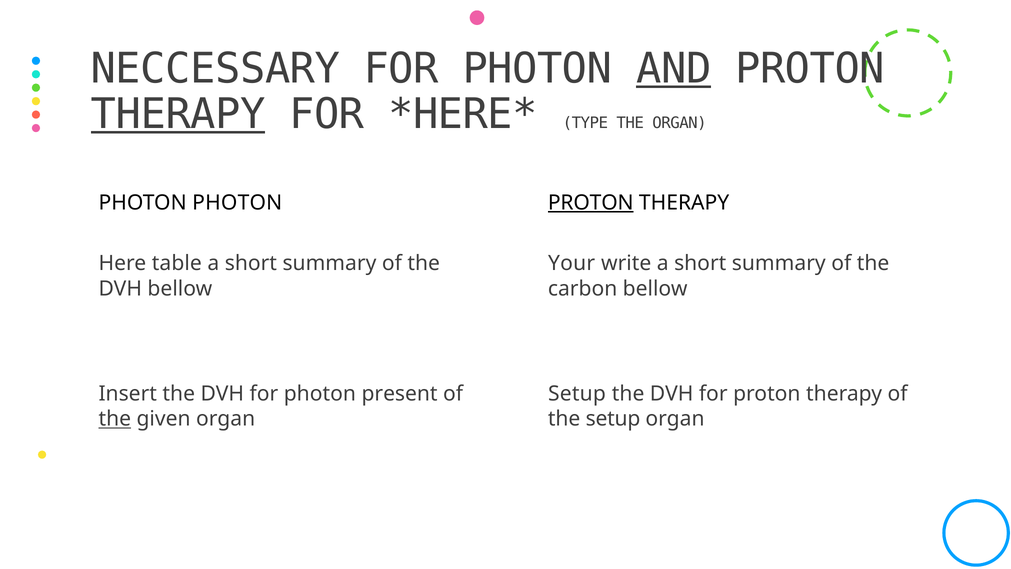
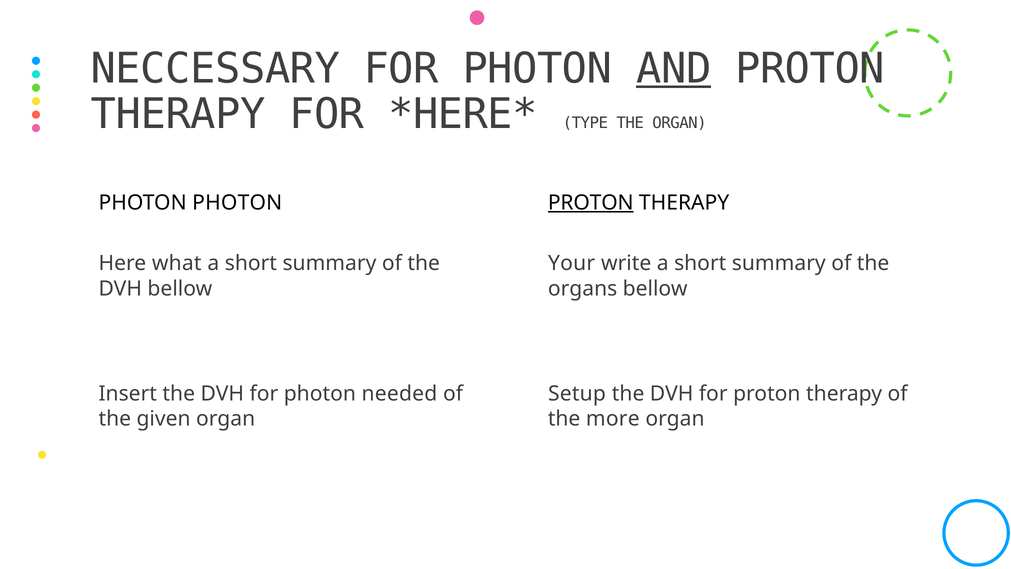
THERAPY at (178, 114) underline: present -> none
table: table -> what
carbon: carbon -> organs
present: present -> needed
the at (115, 419) underline: present -> none
the setup: setup -> more
